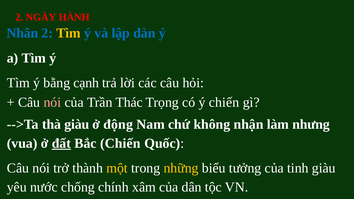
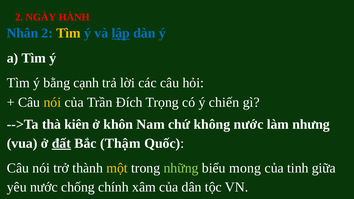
lập underline: none -> present
nói at (52, 102) colour: pink -> yellow
Thác: Thác -> Đích
thà giàu: giàu -> kiên
động: động -> khôn
không nhận: nhận -> nước
Bắc Chiến: Chiến -> Thậm
những colour: yellow -> light green
tưởng: tưởng -> mong
tinh giàu: giàu -> giữa
